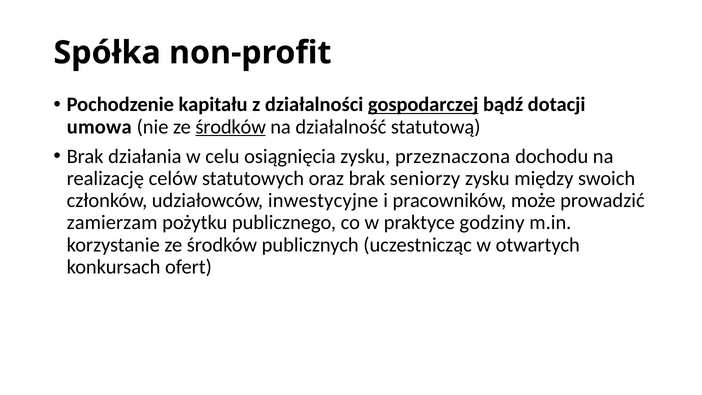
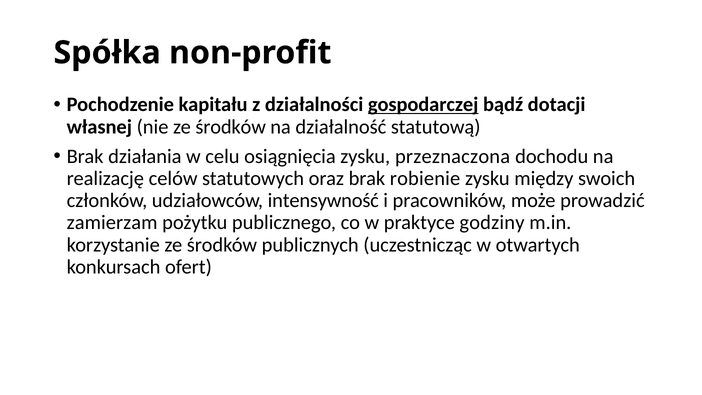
umowa: umowa -> własnej
środków at (231, 127) underline: present -> none
seniorzy: seniorzy -> robienie
inwestycyjne: inwestycyjne -> intensywność
